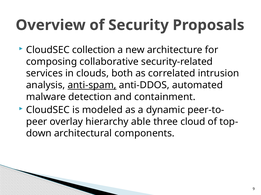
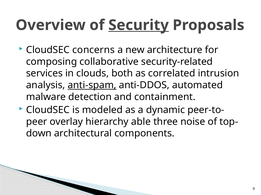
Security underline: none -> present
collection: collection -> concerns
cloud: cloud -> noise
